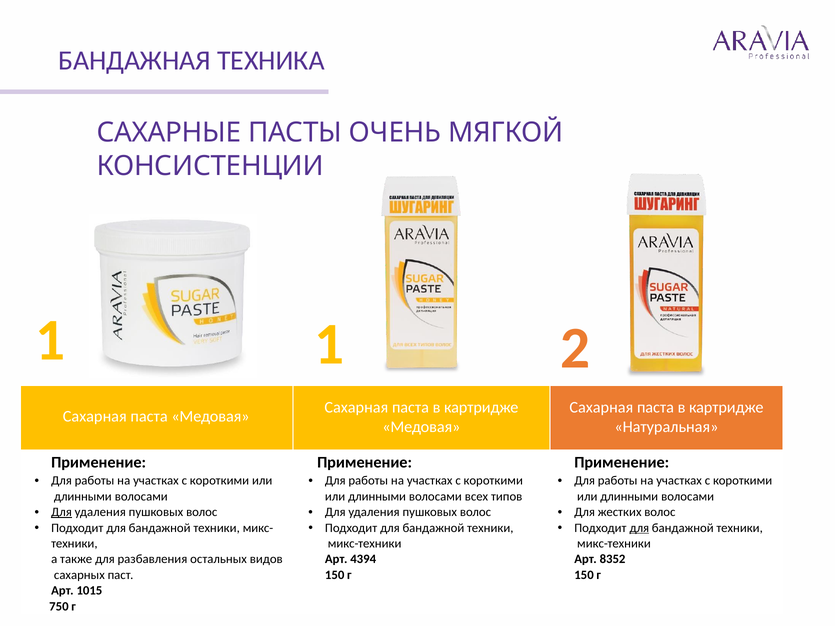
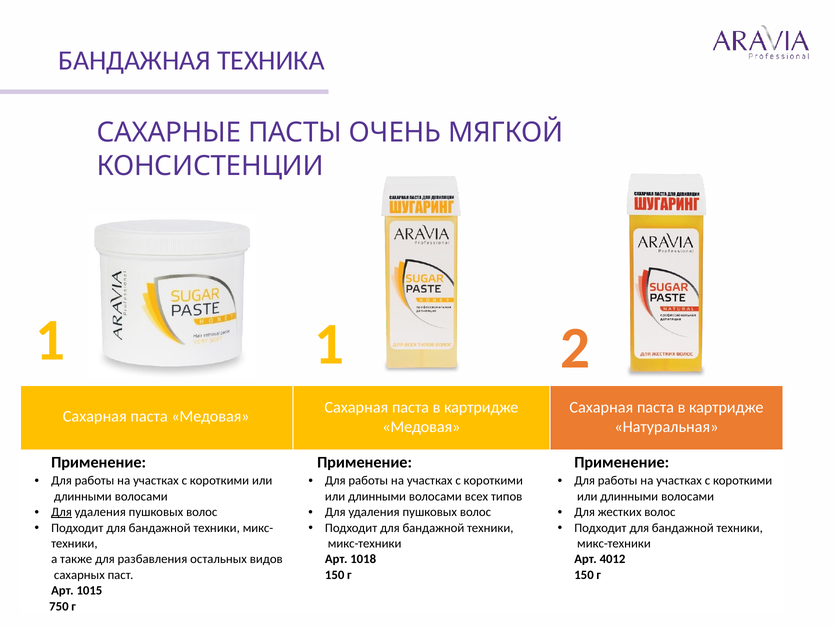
для at (639, 528) underline: present -> none
4394: 4394 -> 1018
8352: 8352 -> 4012
